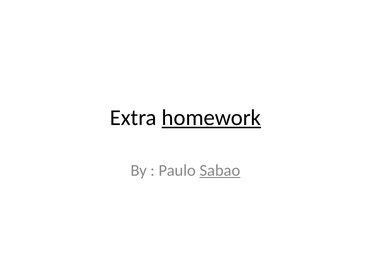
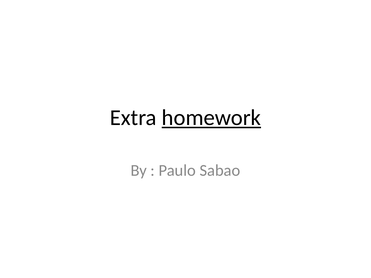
Sabao underline: present -> none
